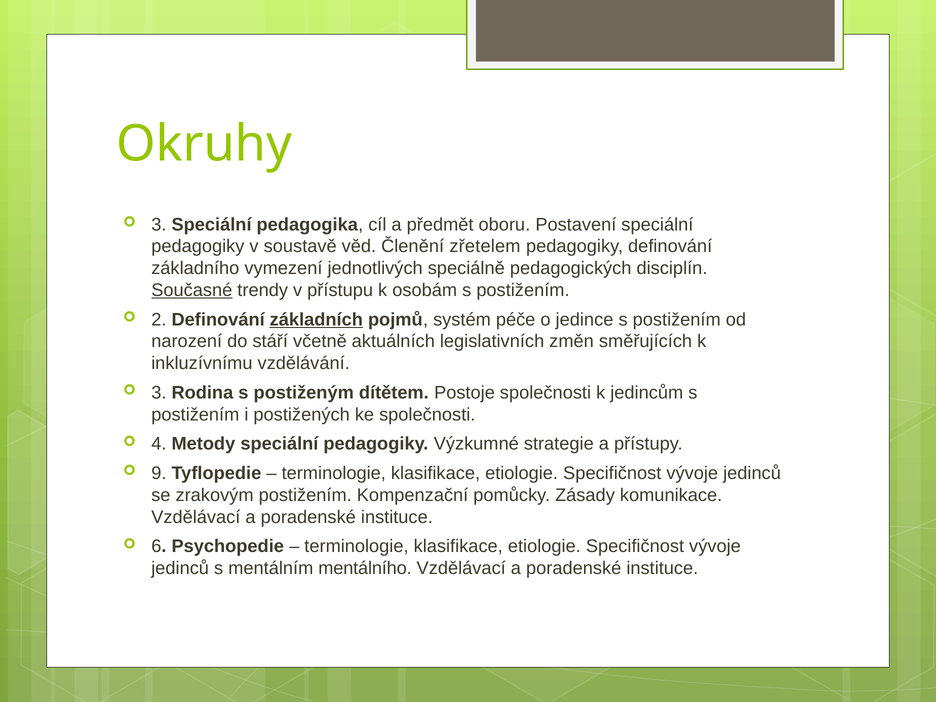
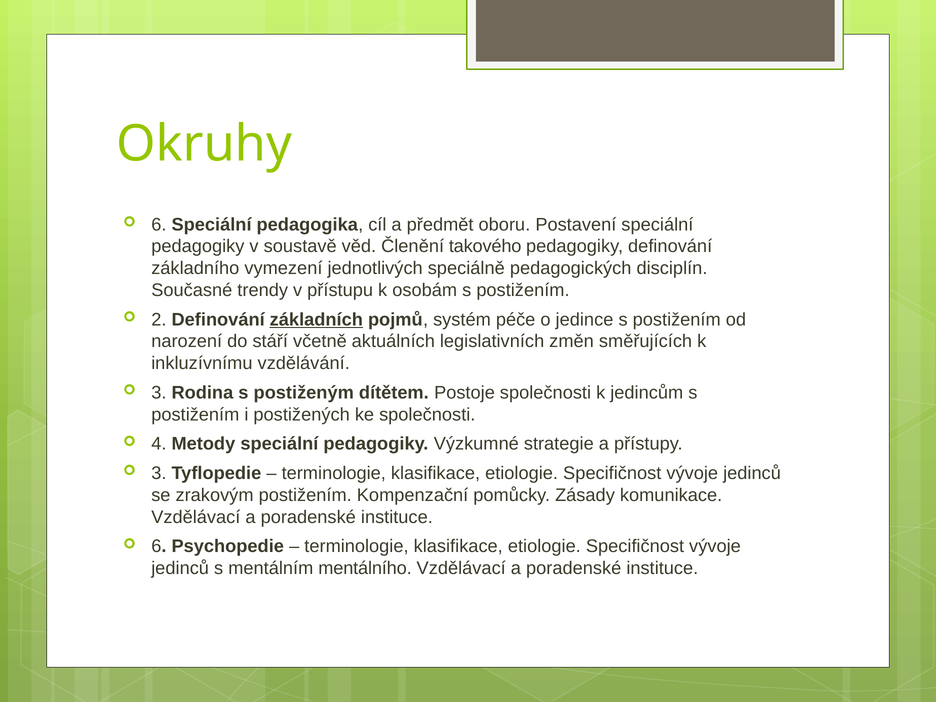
3 at (159, 225): 3 -> 6
zřetelem: zřetelem -> takového
Současné underline: present -> none
9 at (159, 473): 9 -> 3
